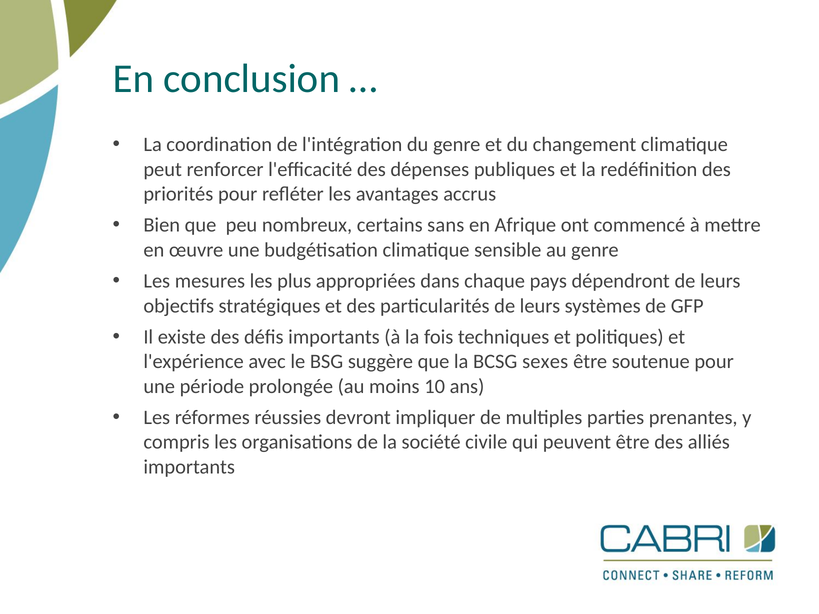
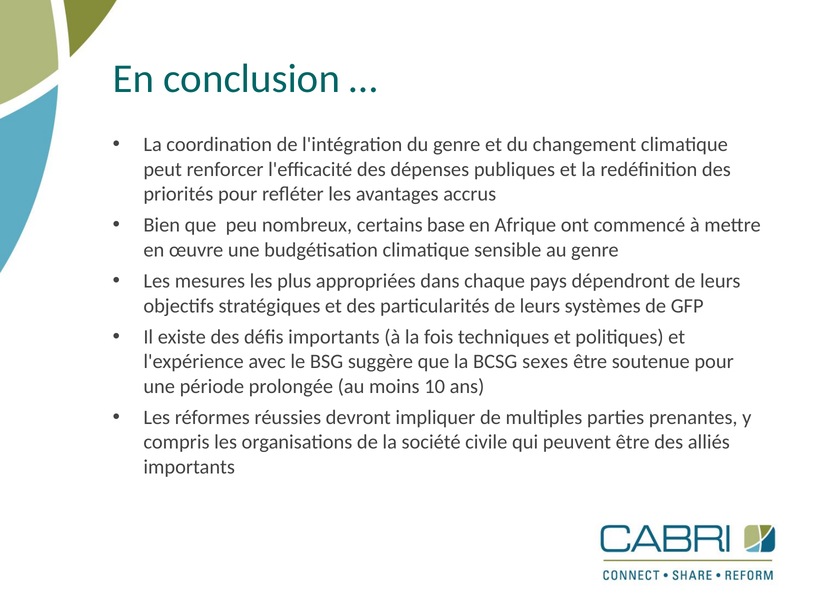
sans: sans -> base
